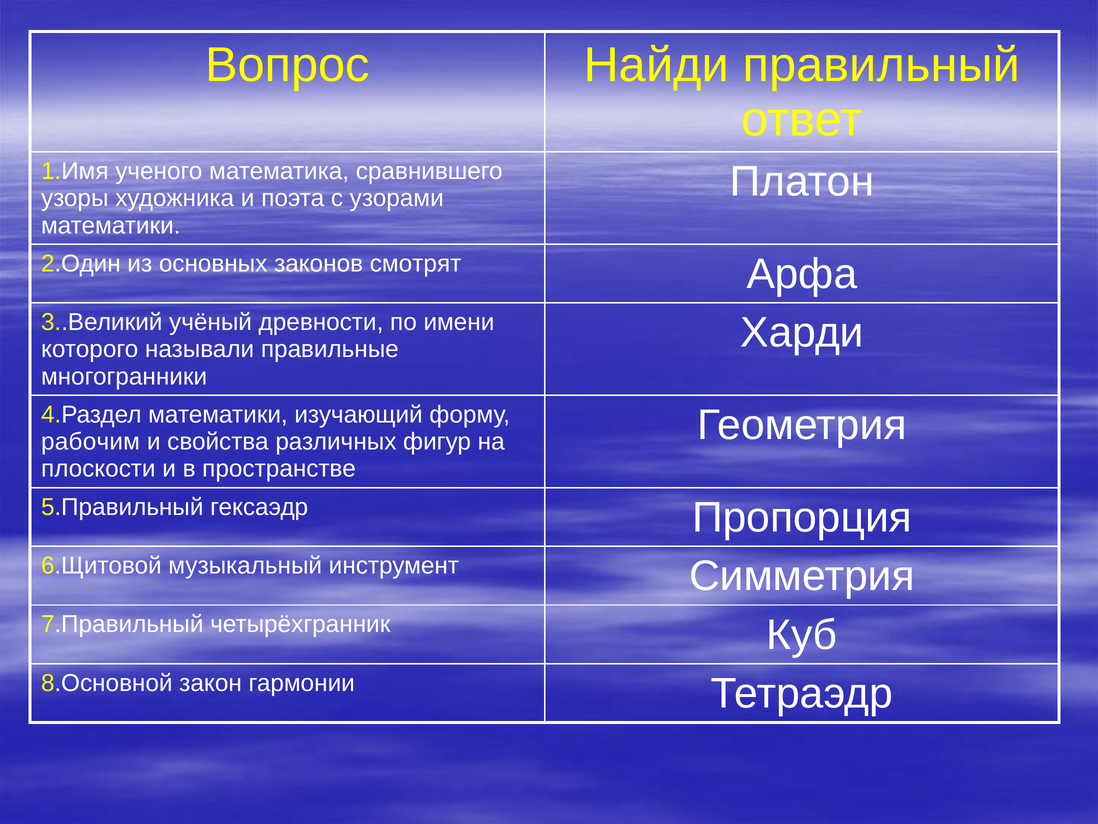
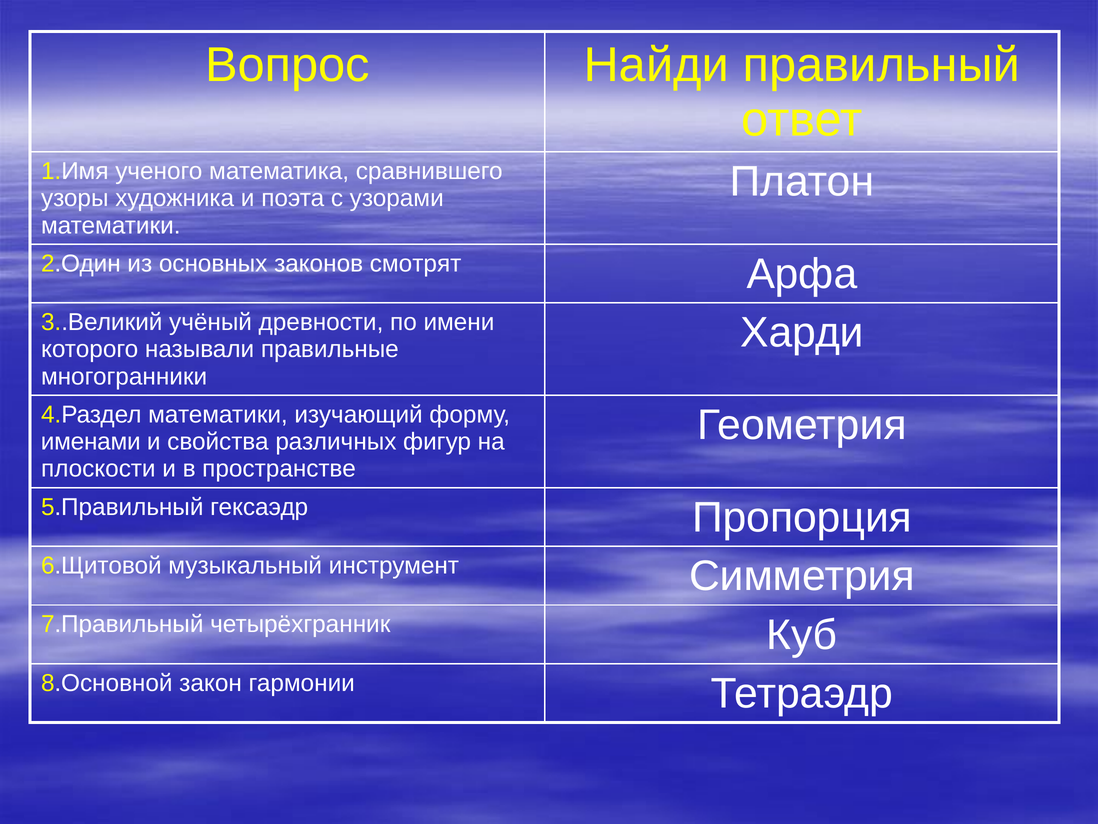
рабочим: рабочим -> именами
